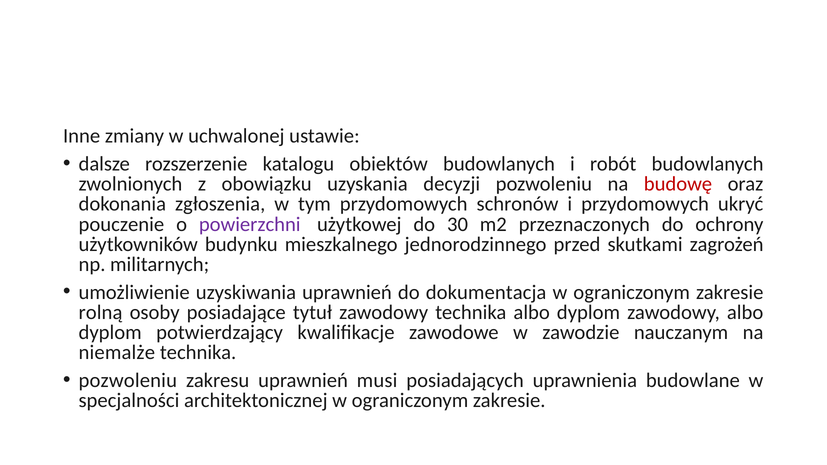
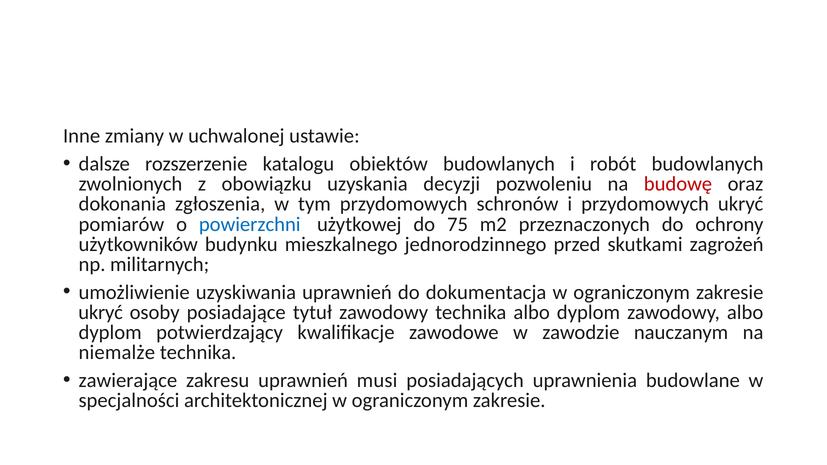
pouczenie: pouczenie -> pomiarów
powierzchni colour: purple -> blue
30: 30 -> 75
rolną at (100, 312): rolną -> ukryć
pozwoleniu at (128, 380): pozwoleniu -> zawierające
